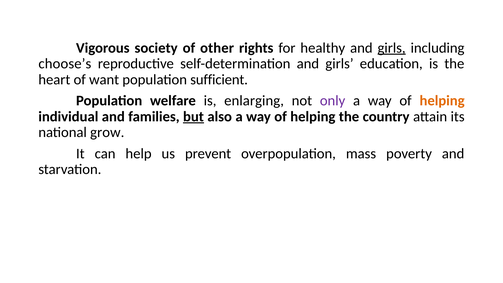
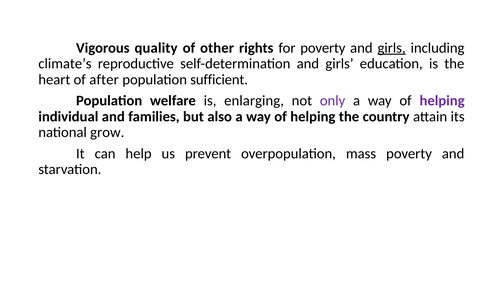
society: society -> quality
for healthy: healthy -> poverty
choose’s: choose’s -> climate’s
want: want -> after
helping at (442, 101) colour: orange -> purple
but underline: present -> none
